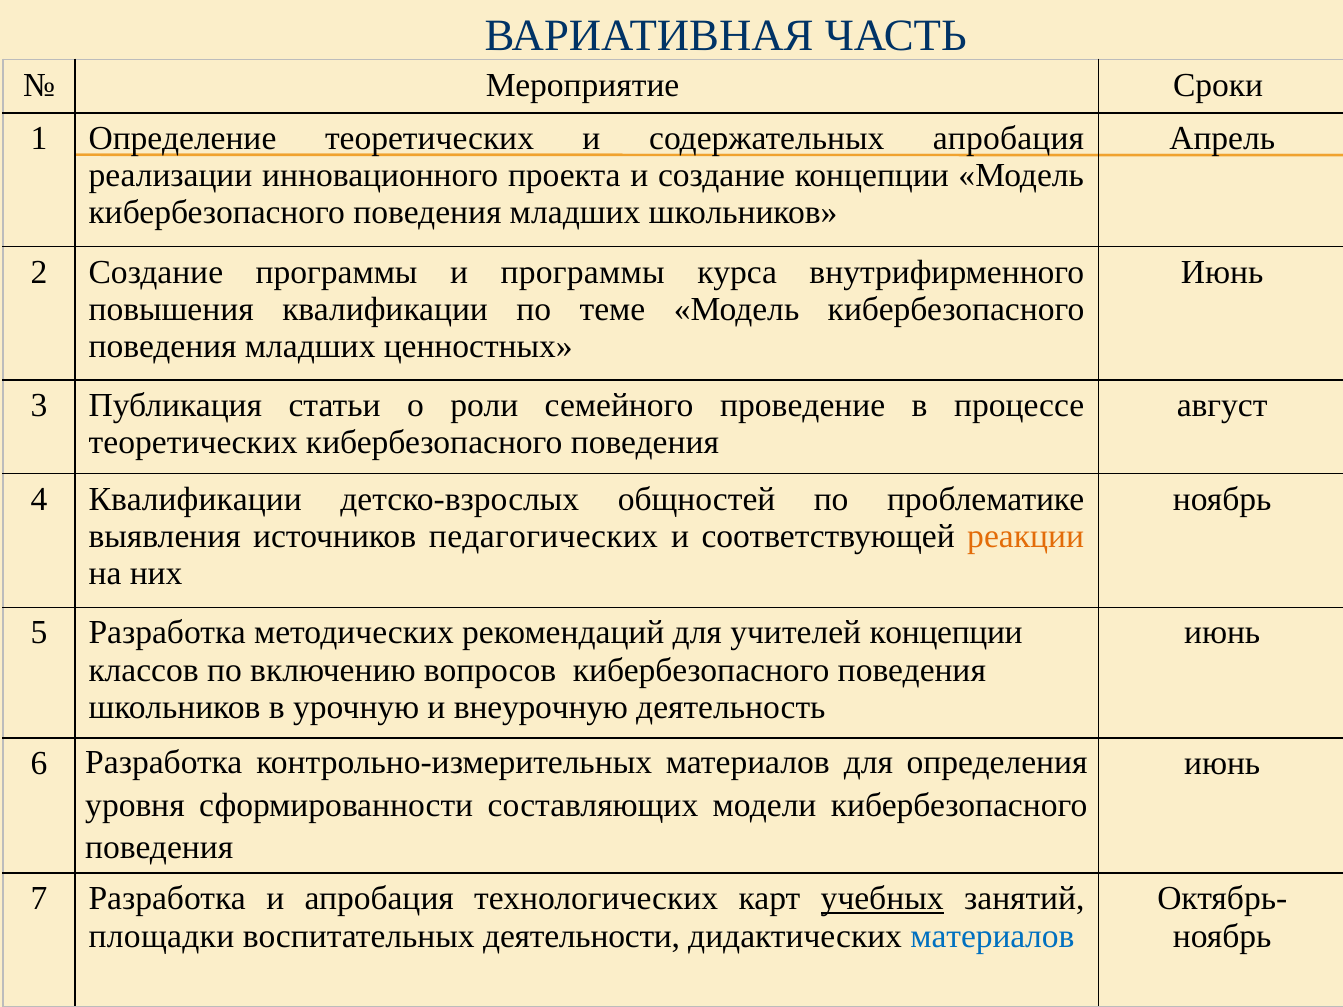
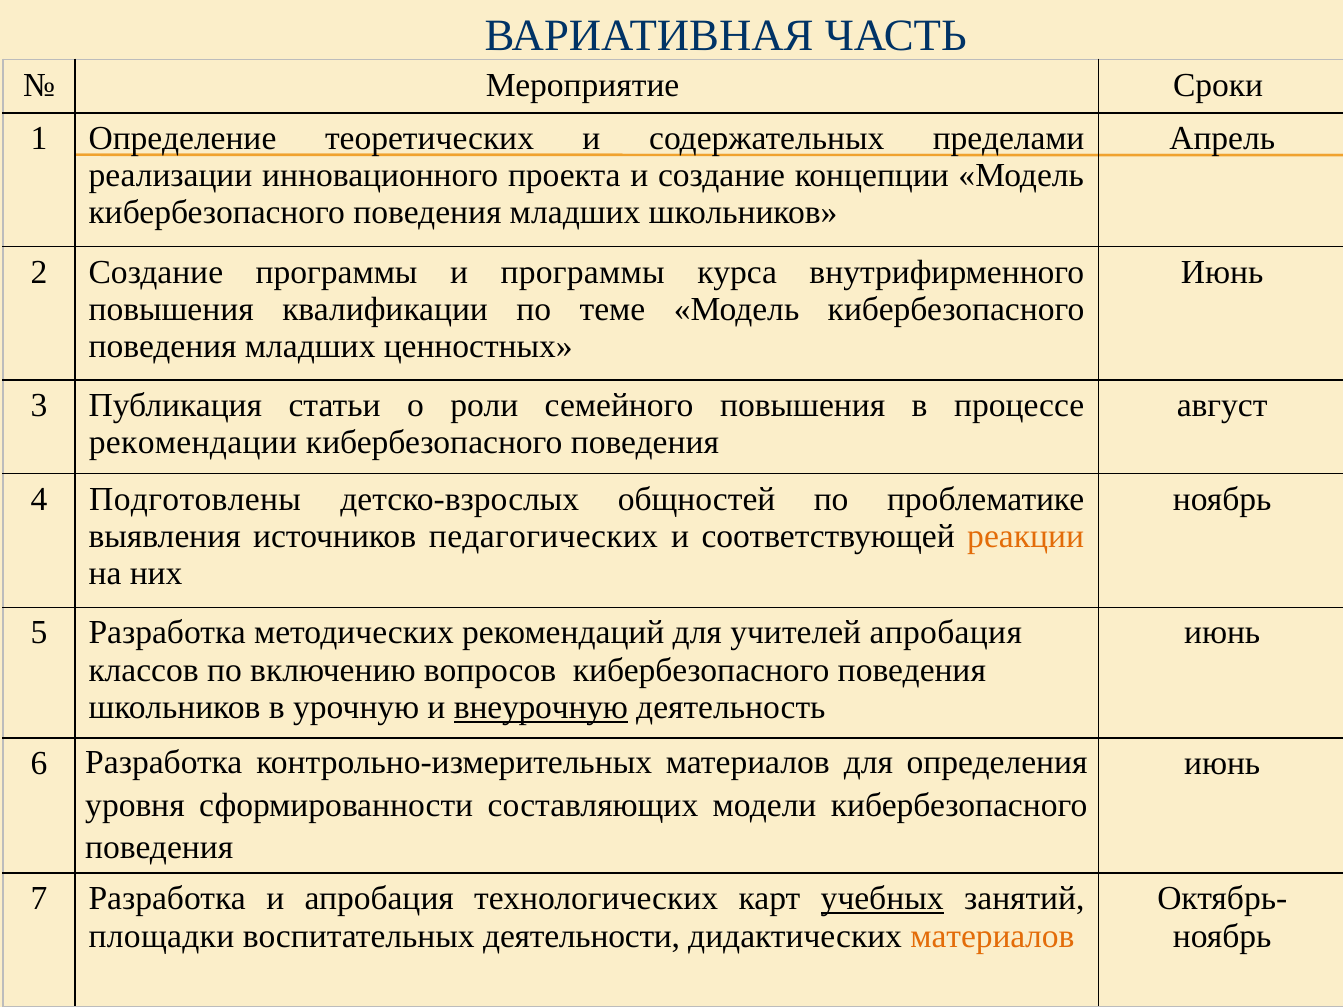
содержательных апробация: апробация -> пределами
семейного проведение: проведение -> повышения
теоретических at (193, 443): теоретических -> рекомендации
4 Квалификации: Квалификации -> Подготовлены
учителей концепции: концепции -> апробация
внеурочную underline: none -> present
материалов at (992, 936) colour: blue -> orange
